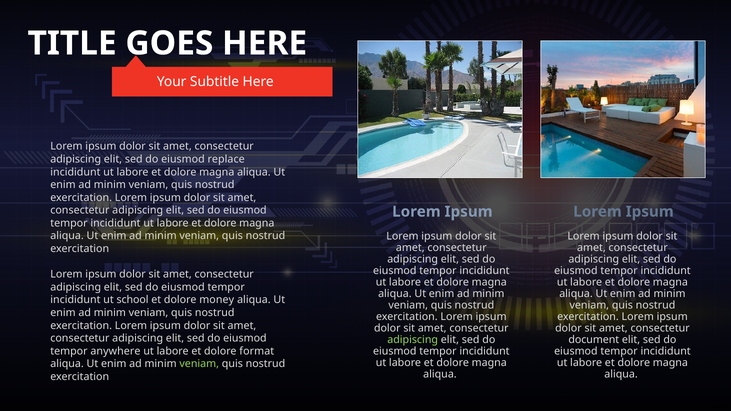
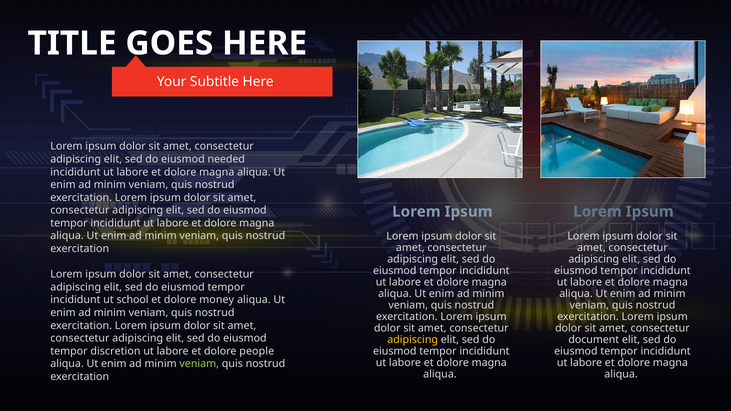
replace: replace -> needed
adipiscing at (413, 340) colour: light green -> yellow
anywhere: anywhere -> discretion
format: format -> people
